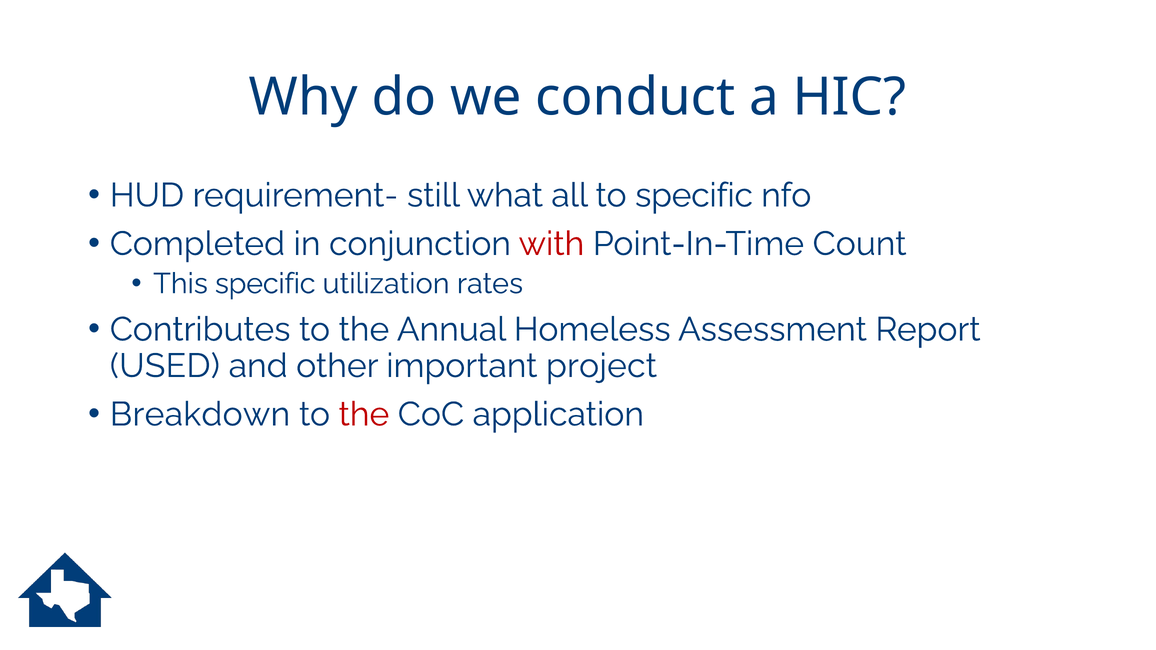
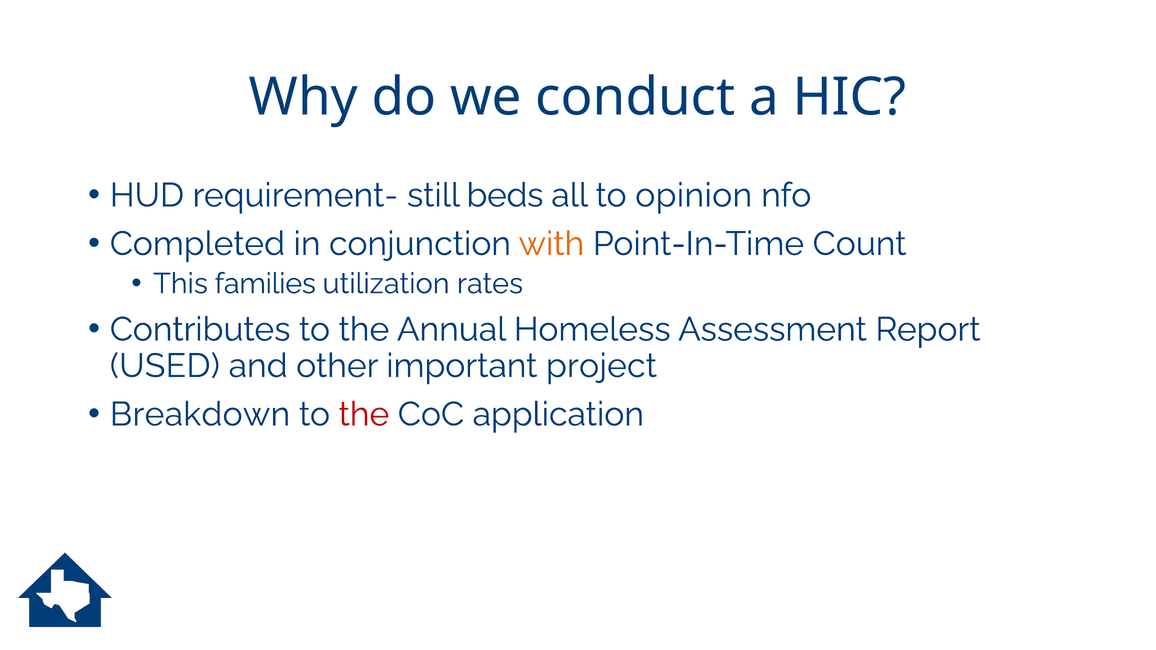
what: what -> beds
to specific: specific -> opinion
with colour: red -> orange
This specific: specific -> families
